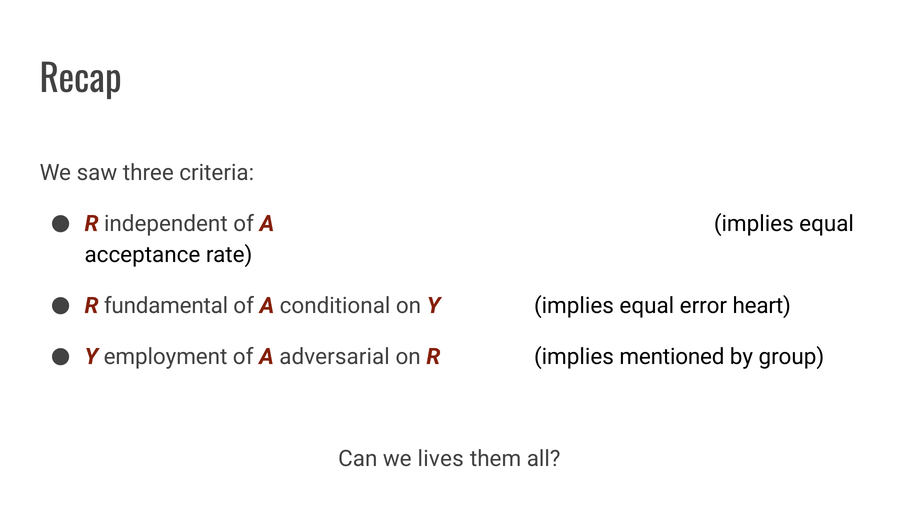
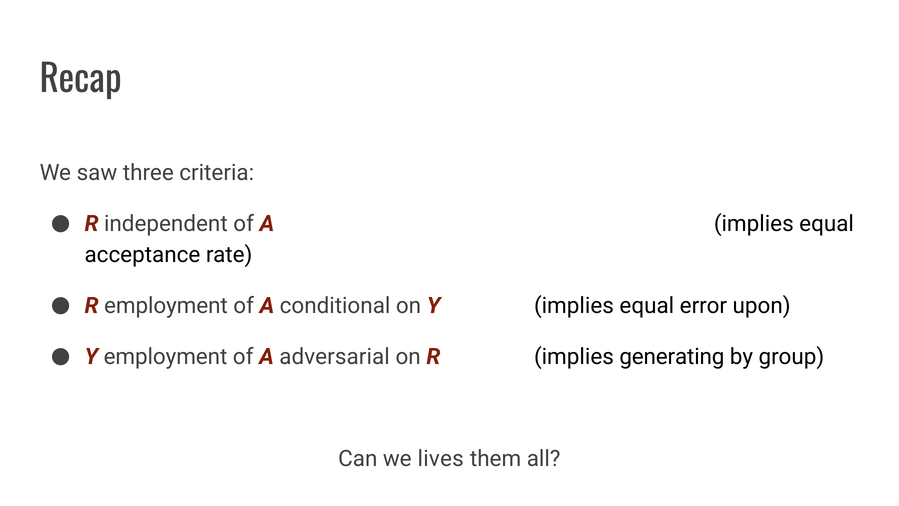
R fundamental: fundamental -> employment
heart: heart -> upon
mentioned: mentioned -> generating
